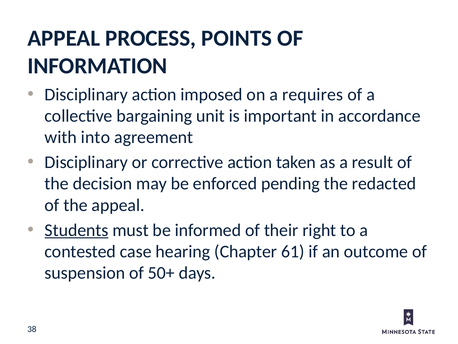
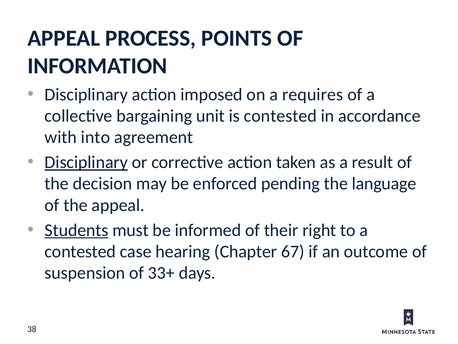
is important: important -> contested
Disciplinary at (86, 162) underline: none -> present
redacted: redacted -> language
61: 61 -> 67
50+: 50+ -> 33+
